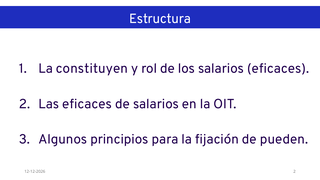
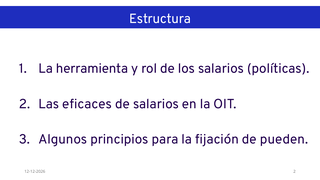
constituyen: constituyen -> herramienta
salarios eficaces: eficaces -> políticas
